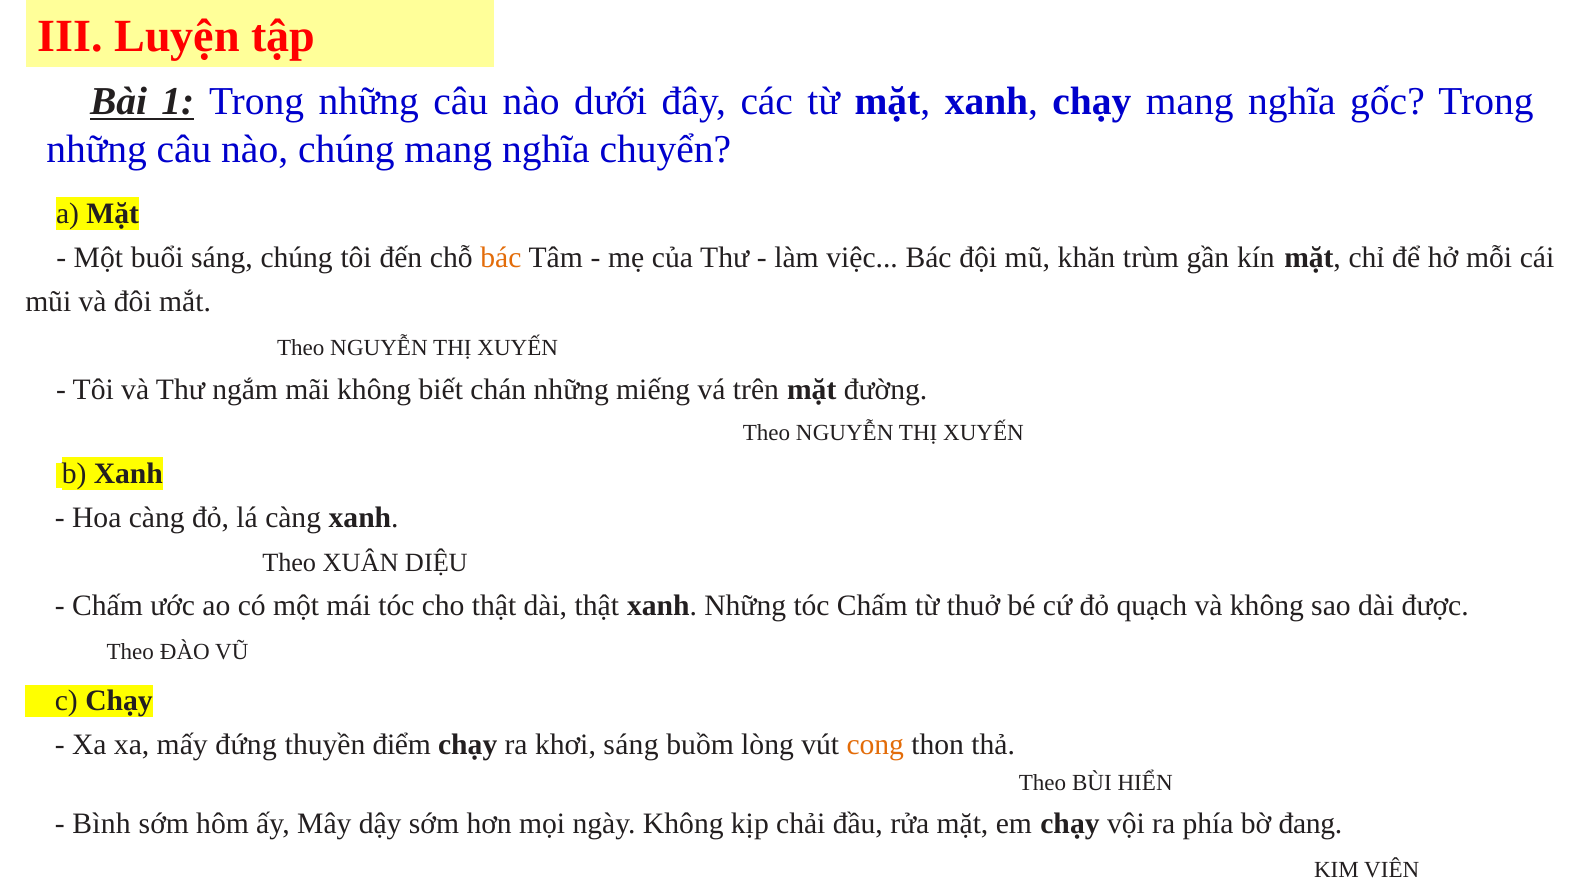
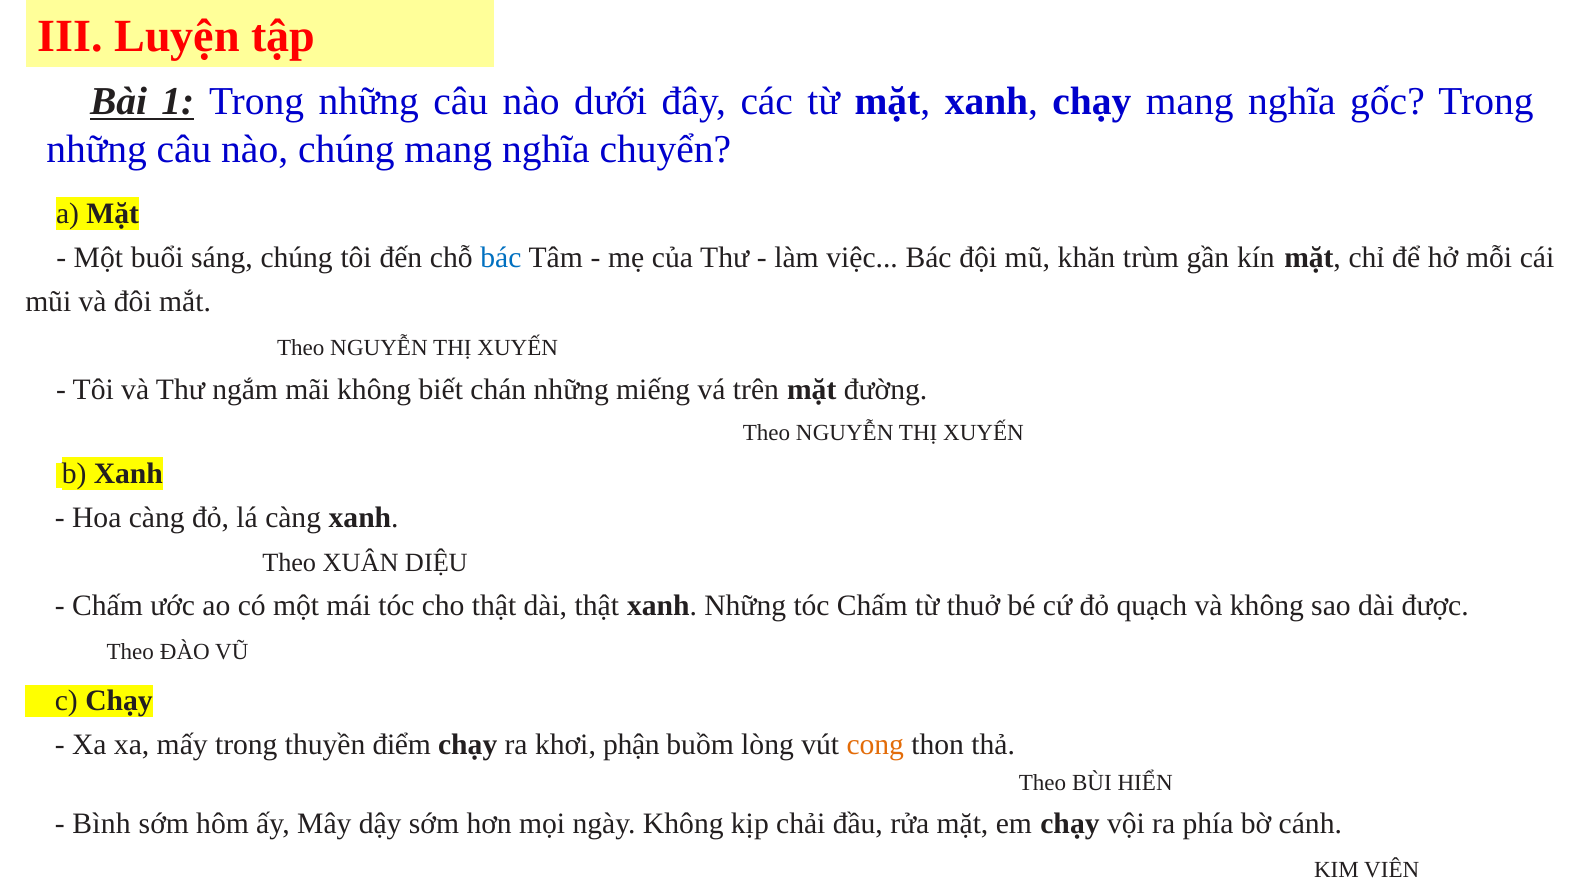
bác at (501, 257) colour: orange -> blue
mấy đứng: đứng -> trong
khơi sáng: sáng -> phận
đang: đang -> cánh
